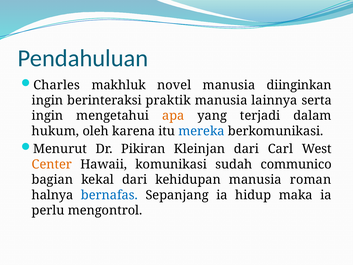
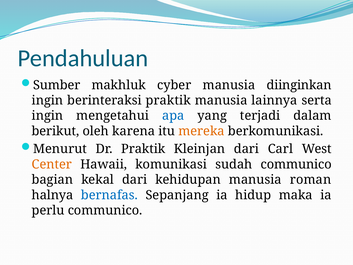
Charles: Charles -> Sumber
novel: novel -> cyber
apa colour: orange -> blue
hukum: hukum -> berikut
mereka colour: blue -> orange
Dr Pikiran: Pikiran -> Praktik
perlu mengontrol: mengontrol -> communico
